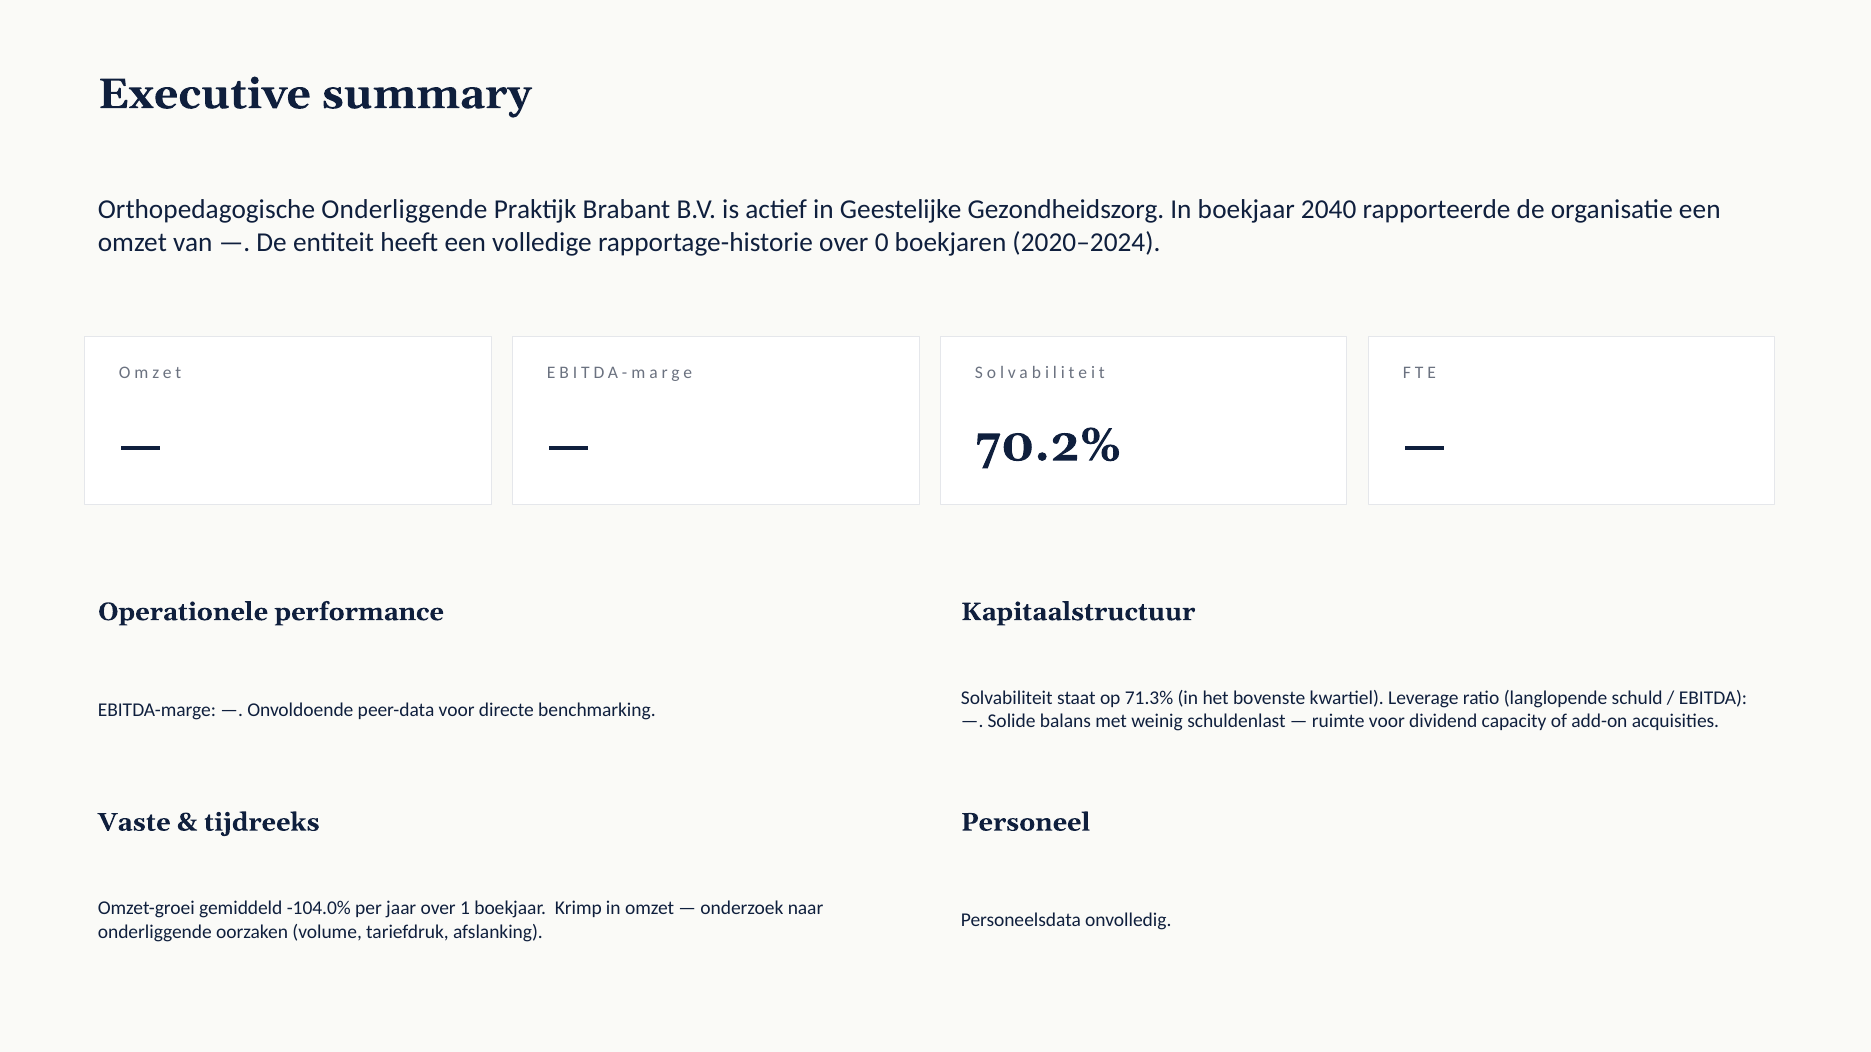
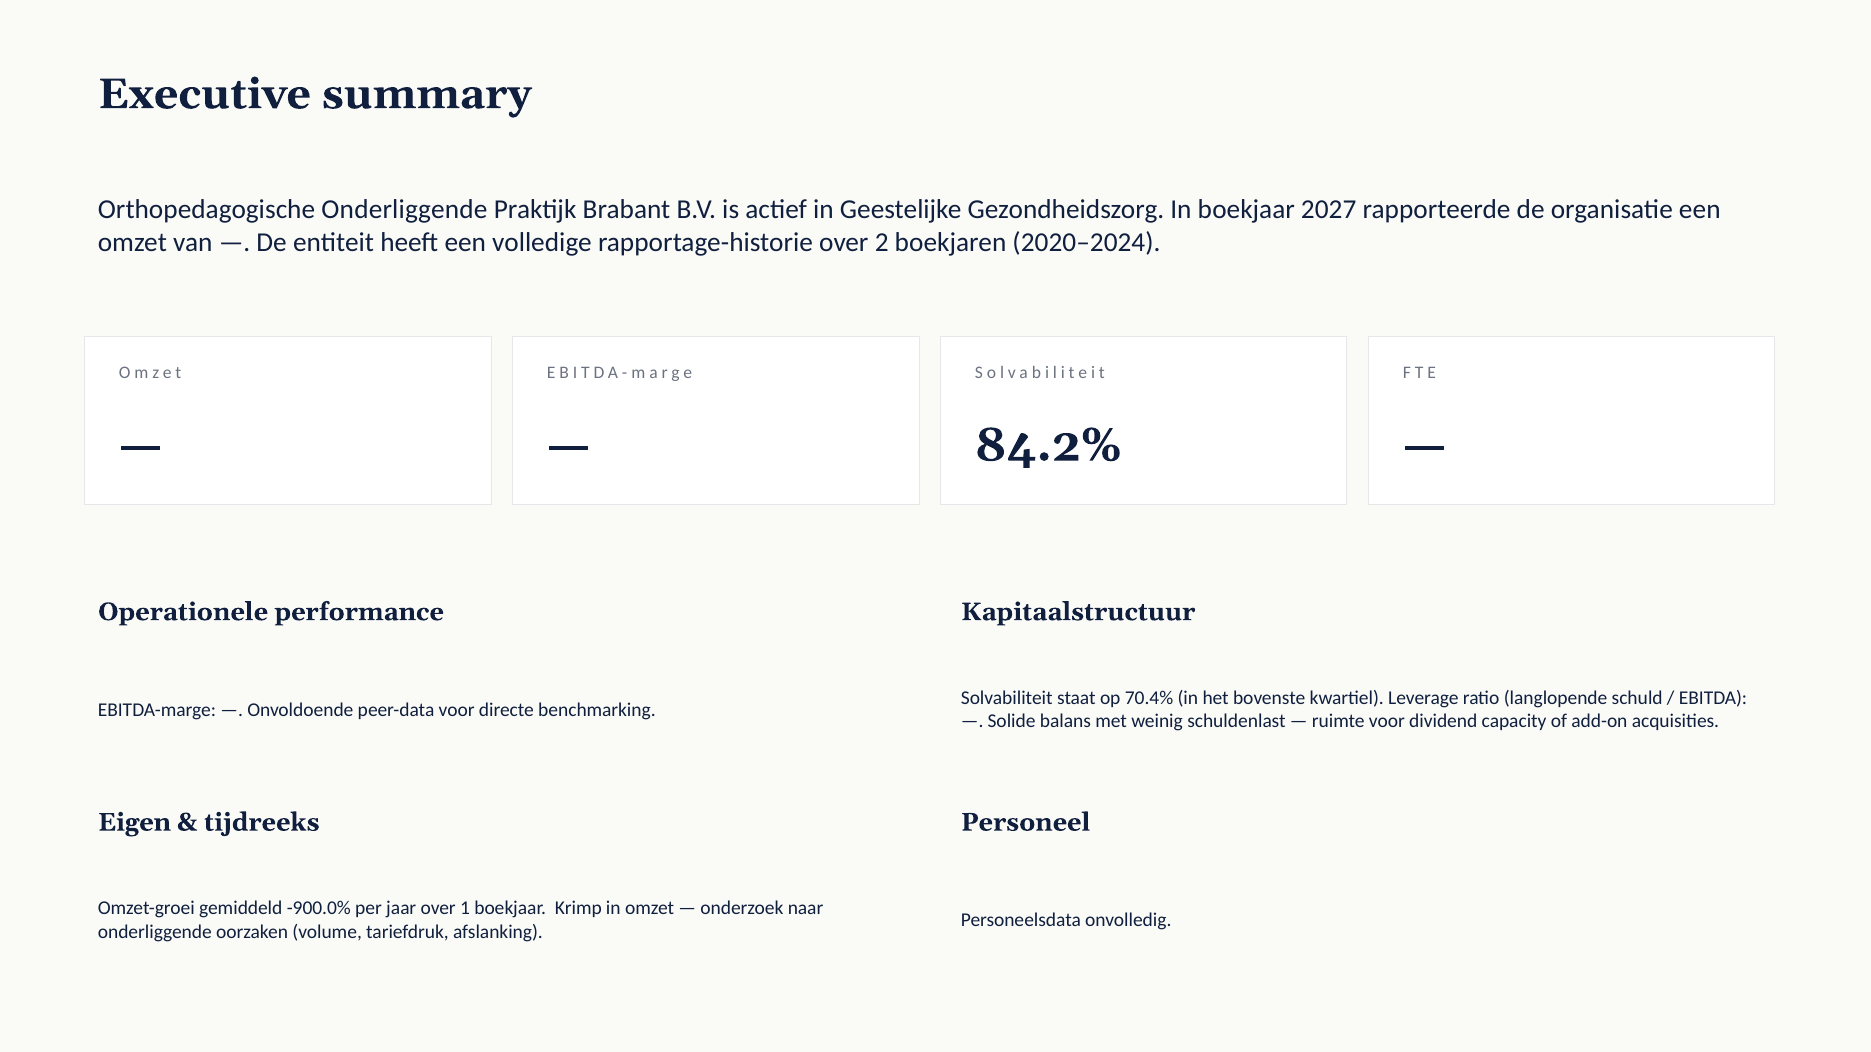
2040: 2040 -> 2027
0: 0 -> 2
70.2%: 70.2% -> 84.2%
71.3%: 71.3% -> 70.4%
Vaste: Vaste -> Eigen
-104.0%: -104.0% -> -900.0%
